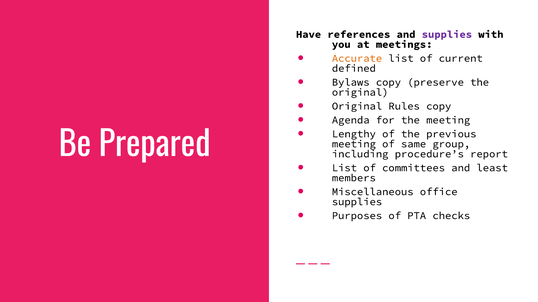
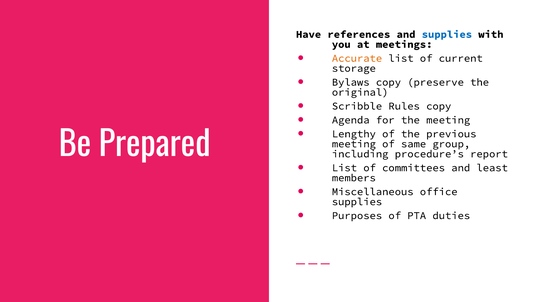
supplies at (447, 34) colour: purple -> blue
defined: defined -> storage
Original at (357, 106): Original -> Scribble
checks: checks -> duties
